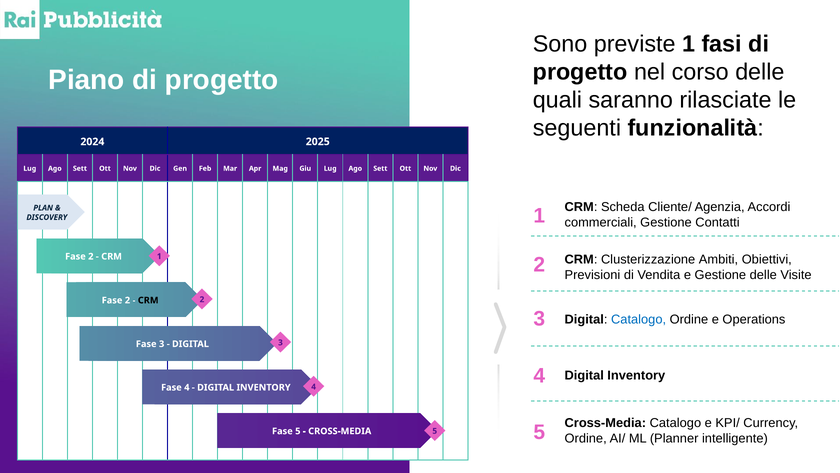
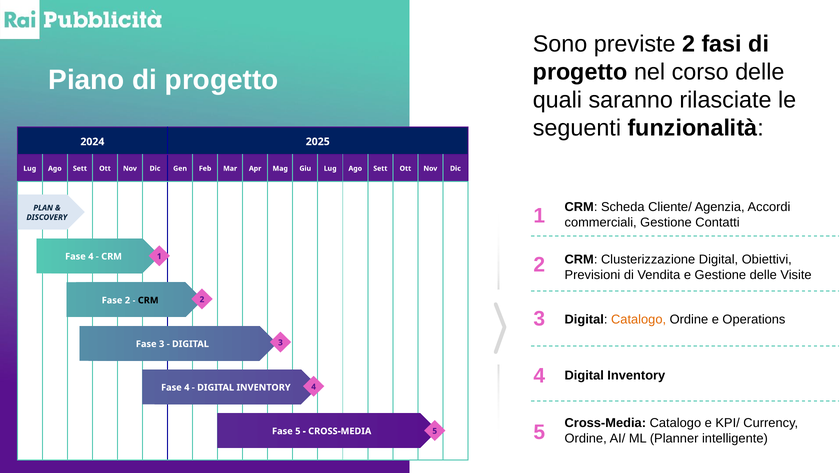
previste 1: 1 -> 2
Clusterizzazione Ambiti: Ambiti -> Digital
2 at (91, 256): 2 -> 4
Catalogo at (639, 319) colour: blue -> orange
